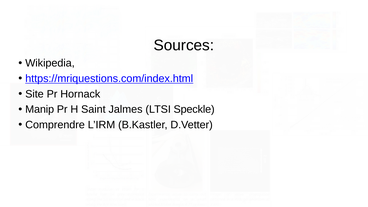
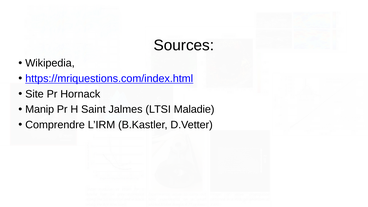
Speckle: Speckle -> Maladie
